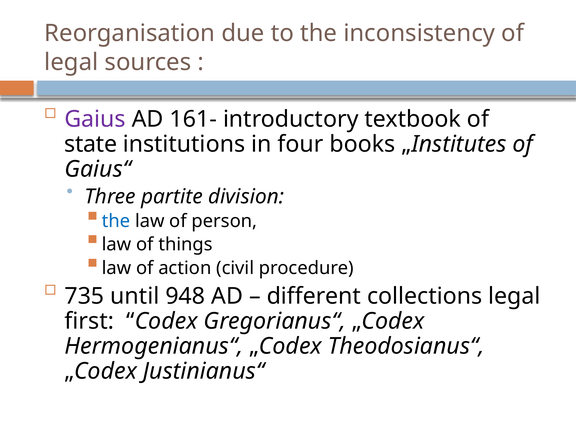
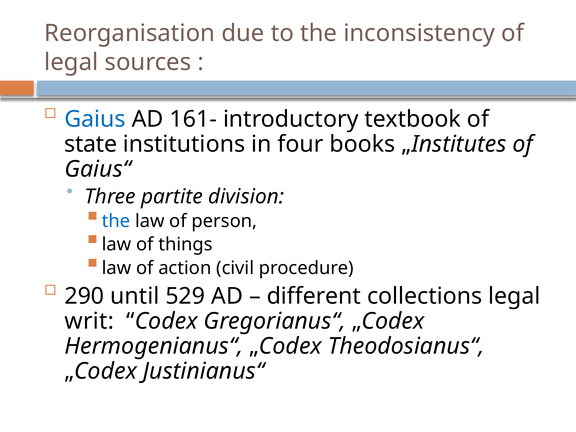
Gaius colour: purple -> blue
735: 735 -> 290
948: 948 -> 529
first: first -> writ
